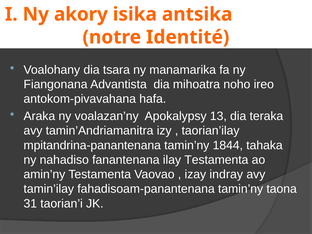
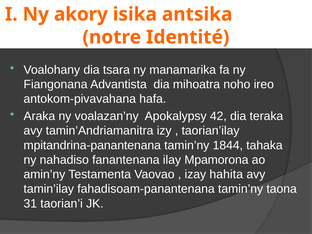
13: 13 -> 42
ilay Testamenta: Testamenta -> Mpamorona
indray: indray -> hahita
